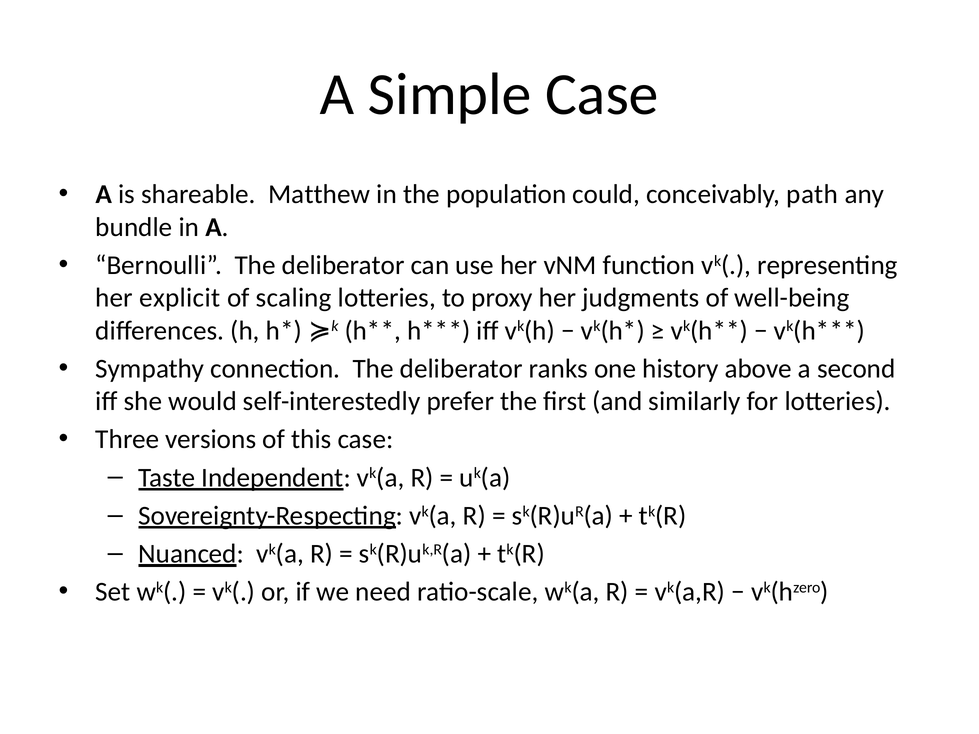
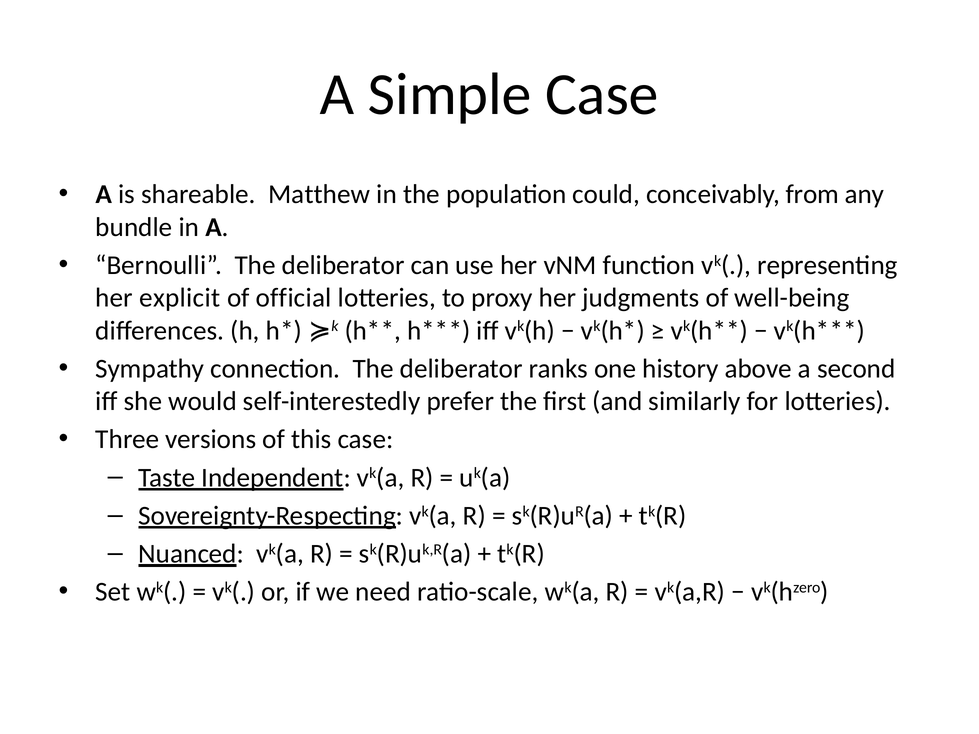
path: path -> from
scaling: scaling -> official
